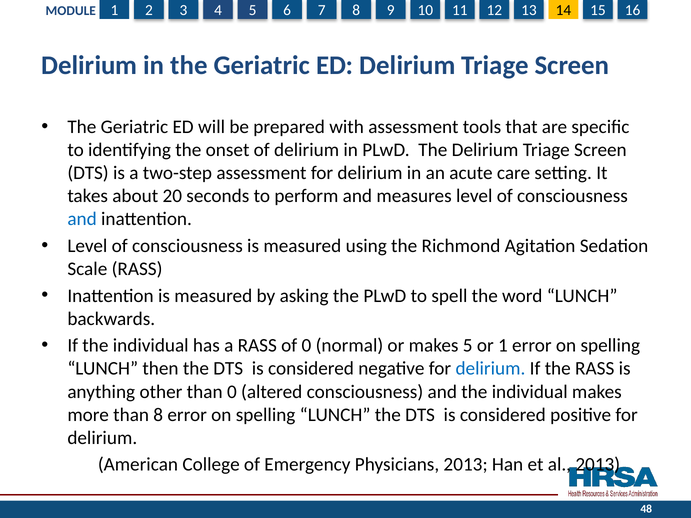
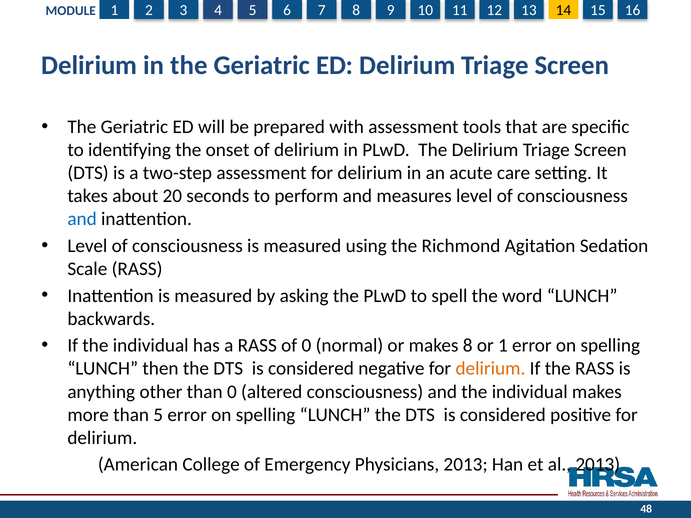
makes 5: 5 -> 8
delirium at (490, 369) colour: blue -> orange
than 8: 8 -> 5
